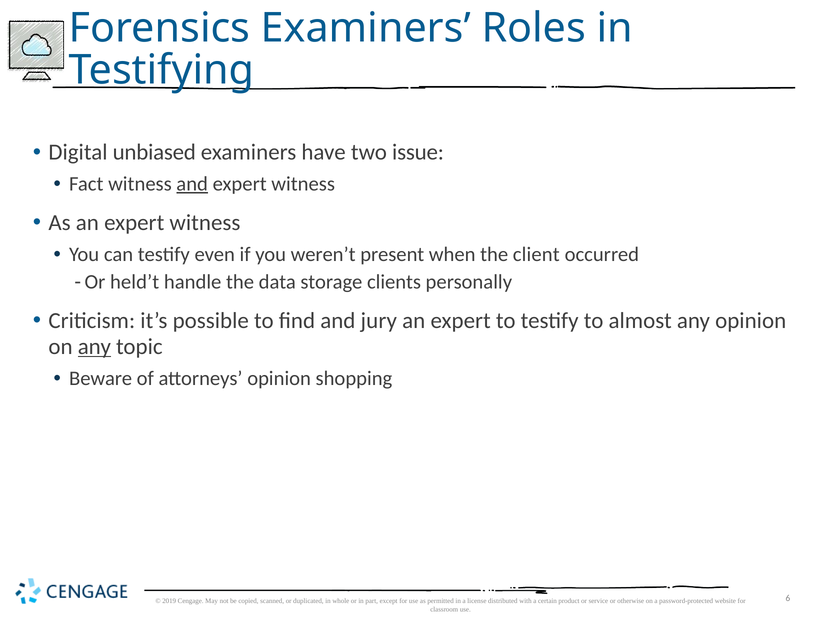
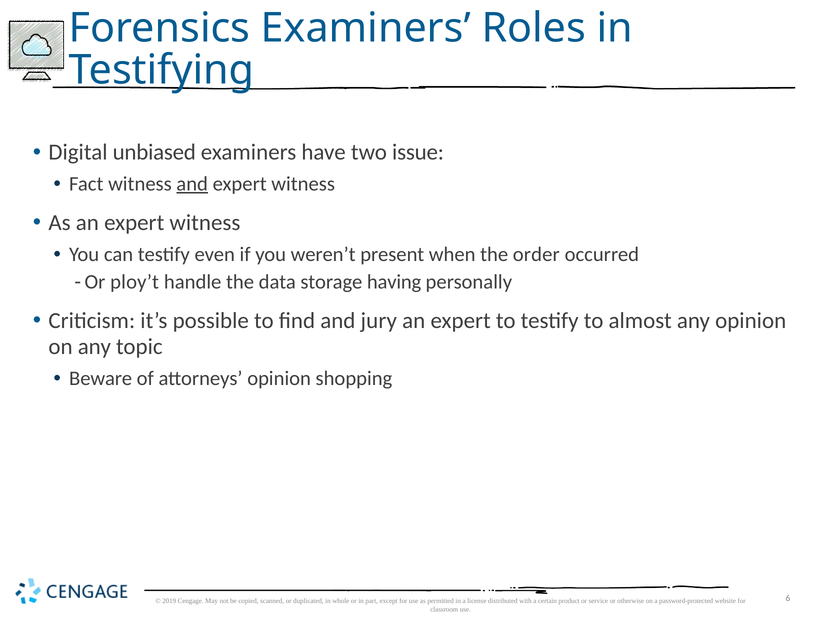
client: client -> order
held’t: held’t -> ploy’t
clients: clients -> having
any at (94, 347) underline: present -> none
